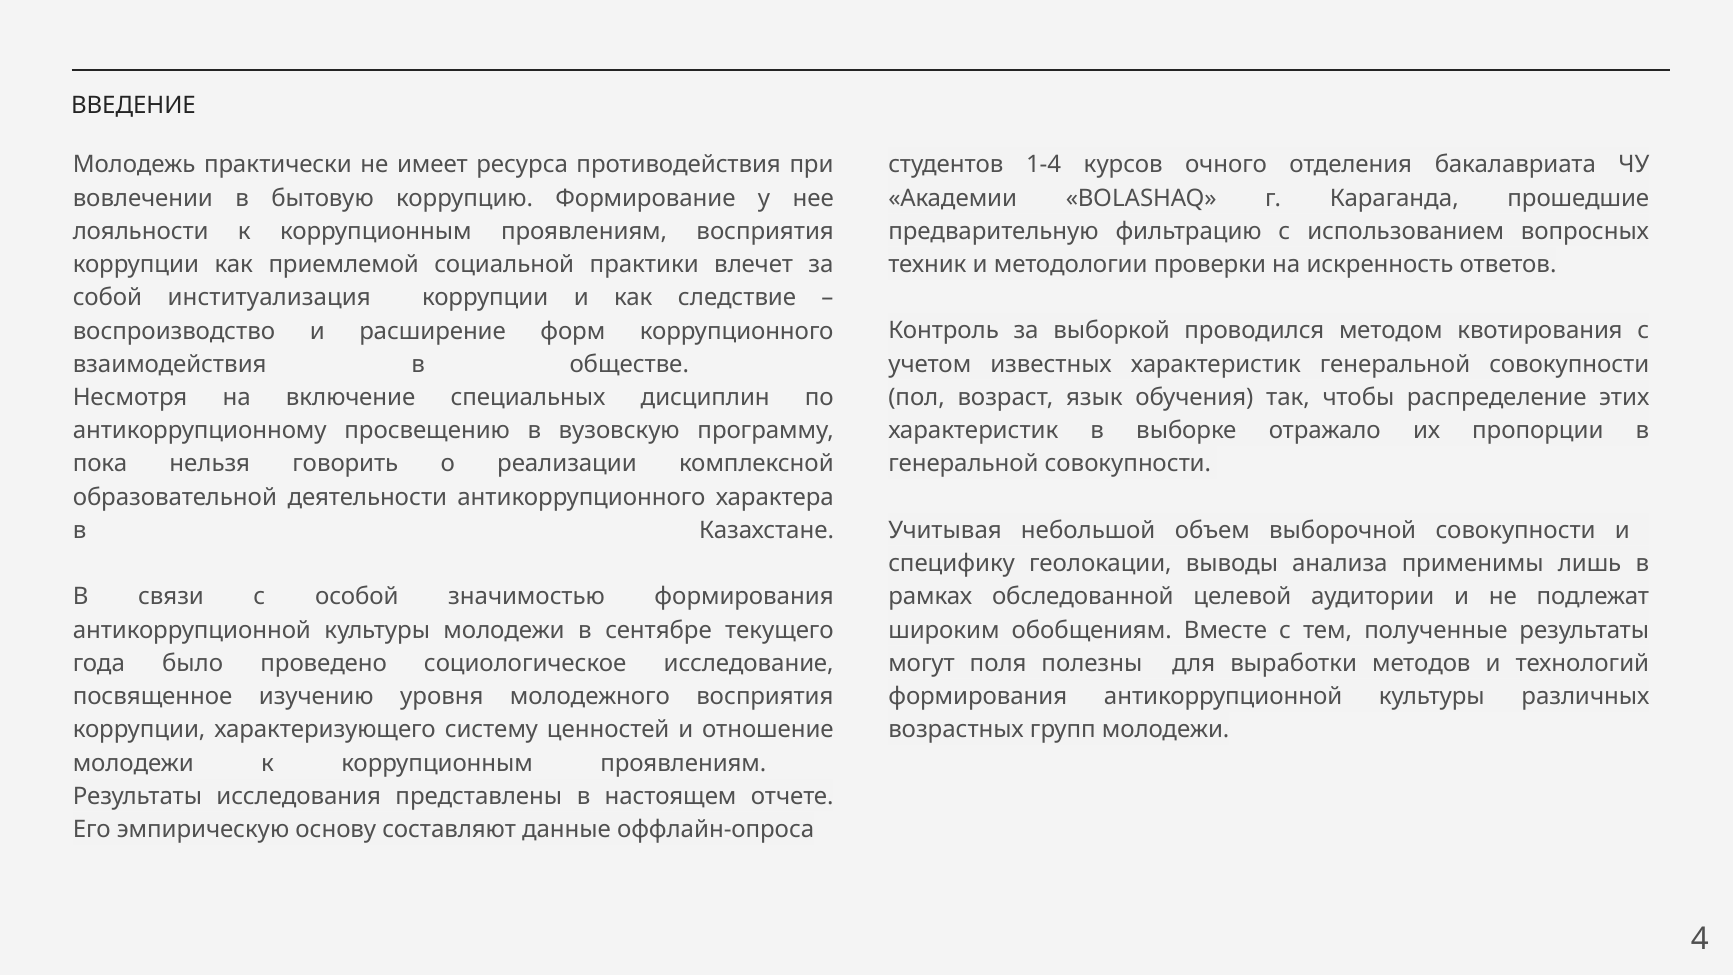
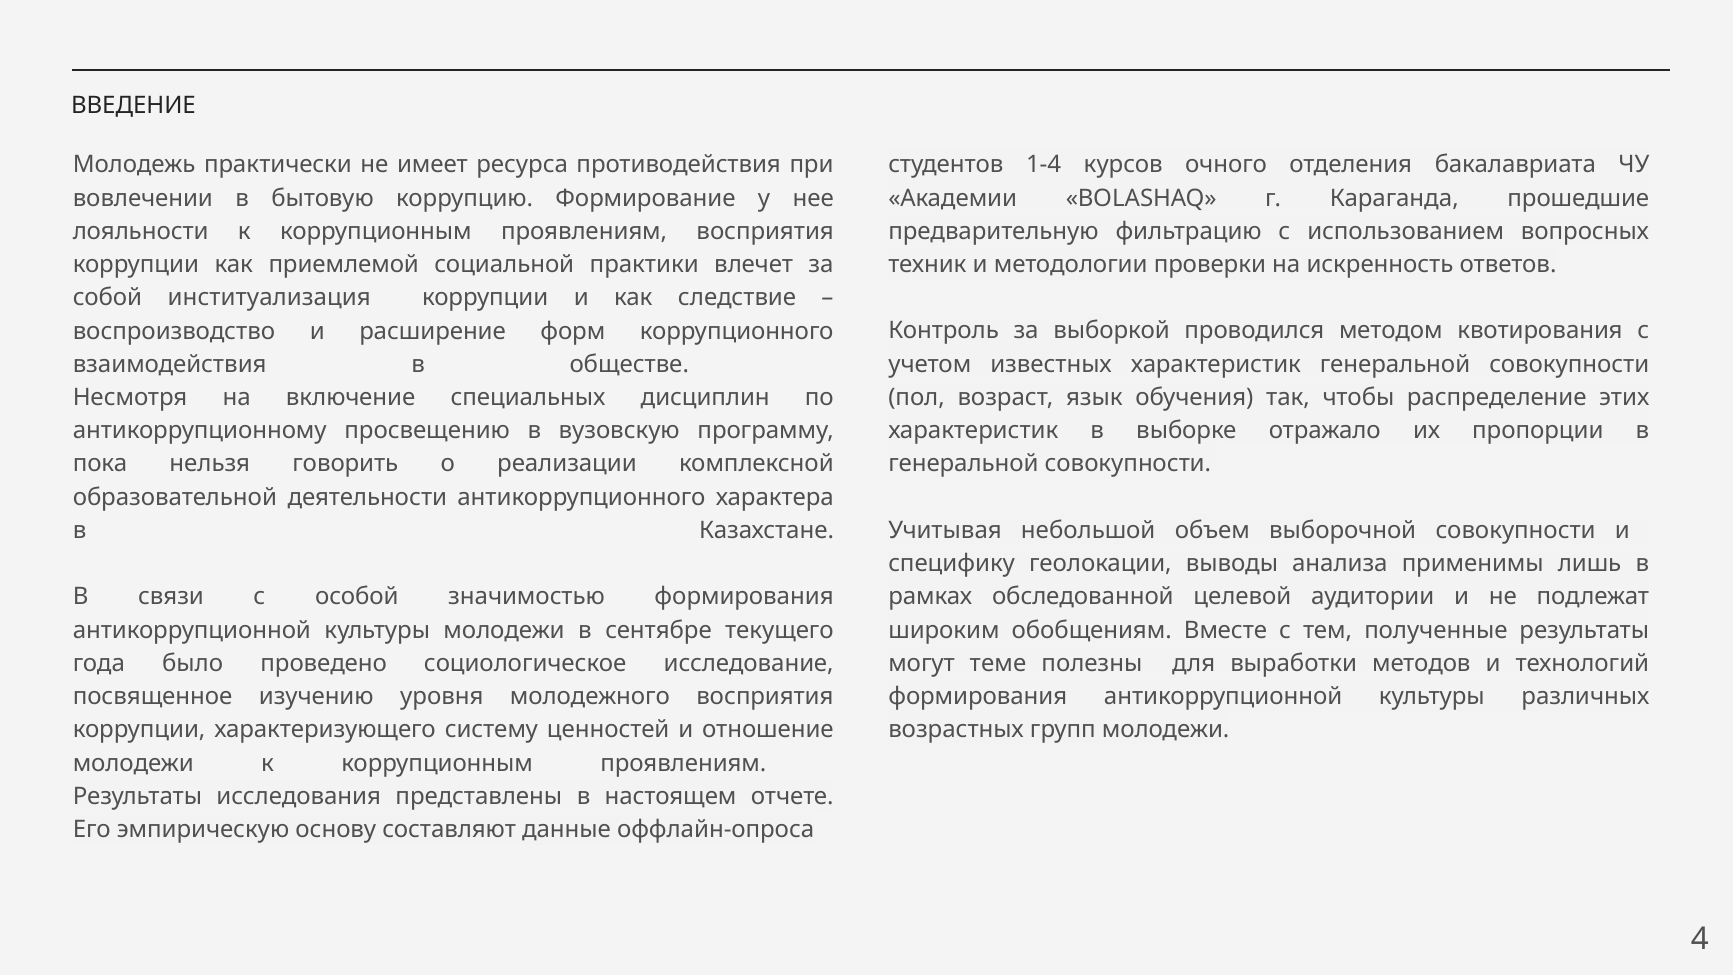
поля: поля -> теме
